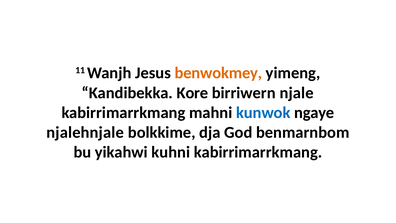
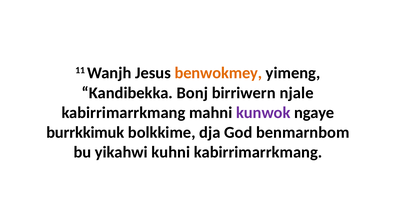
Kore: Kore -> Bonj
kunwok colour: blue -> purple
njalehnjale: njalehnjale -> burrkkimuk
